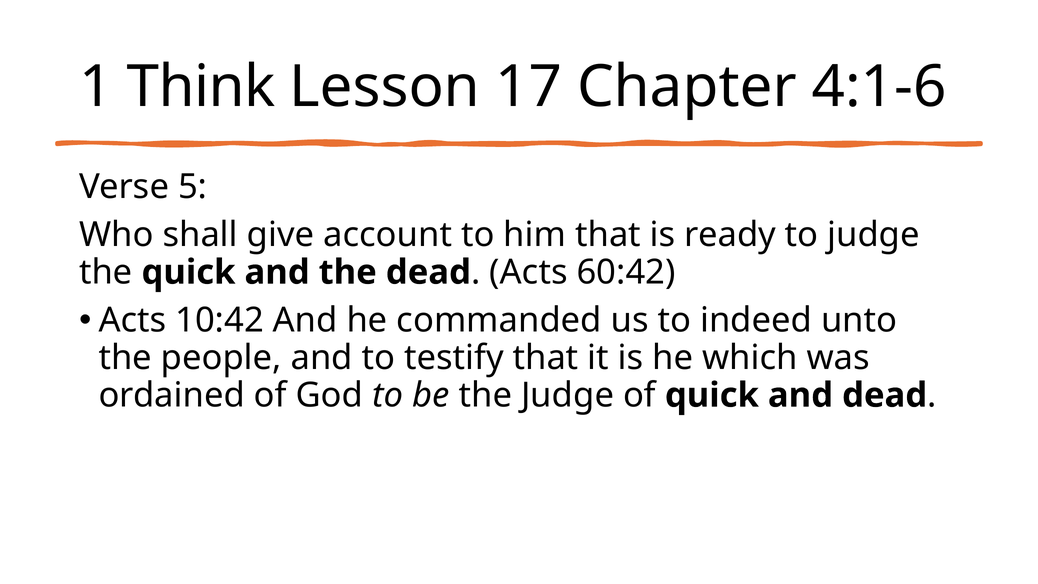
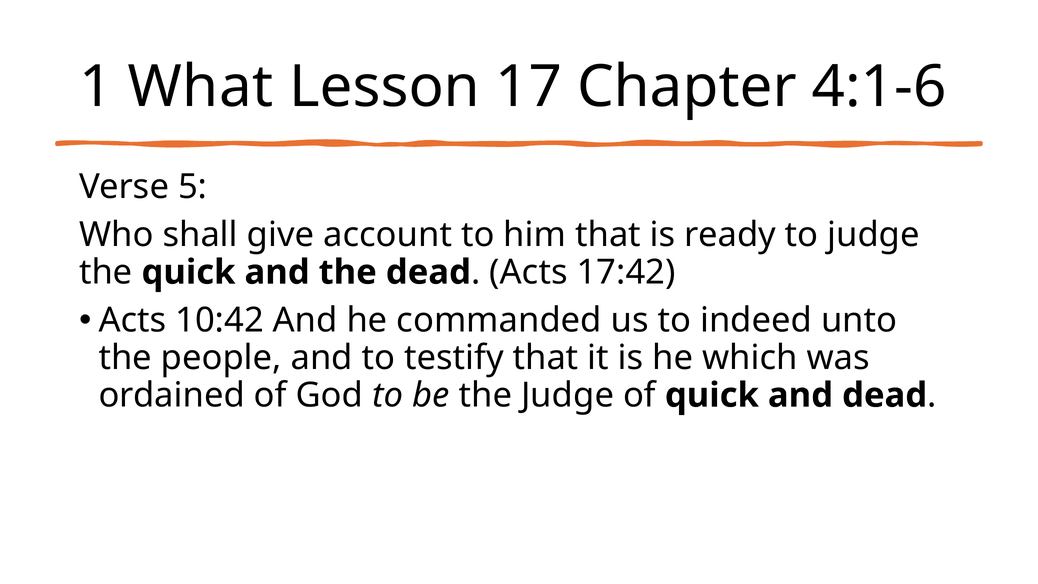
Think: Think -> What
60:42: 60:42 -> 17:42
